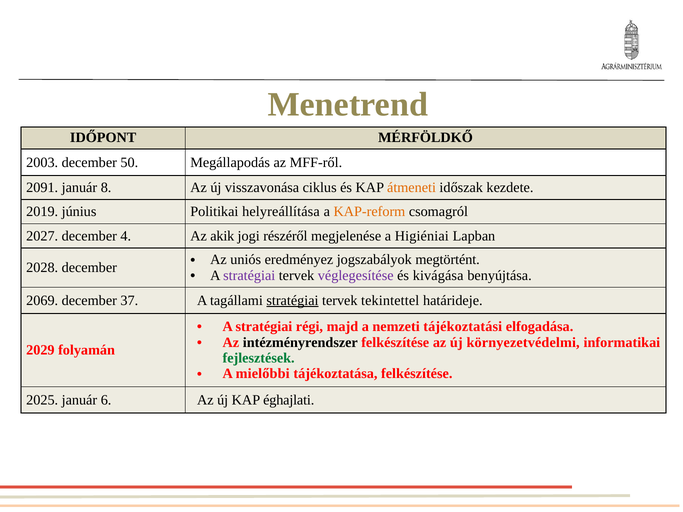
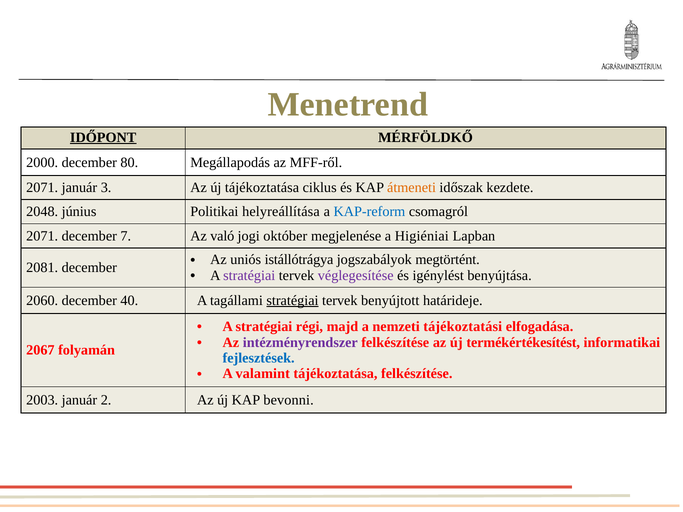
IDŐPONT underline: none -> present
2003: 2003 -> 2000
50: 50 -> 80
2091 at (42, 188): 2091 -> 2071
8: 8 -> 3
új visszavonása: visszavonása -> tájékoztatása
2019: 2019 -> 2048
KAP-reform colour: orange -> blue
2027 at (42, 236): 2027 -> 2071
4: 4 -> 7
akik: akik -> való
részéről: részéről -> október
eredményez: eredményez -> istállótrágya
2028: 2028 -> 2081
kivágása: kivágása -> igénylést
2069: 2069 -> 2060
37: 37 -> 40
tekintettel: tekintettel -> benyújtott
intézményrendszer colour: black -> purple
környezetvédelmi: környezetvédelmi -> termékértékesítést
2029: 2029 -> 2067
fejlesztések colour: green -> blue
mielőbbi: mielőbbi -> valamint
2025: 2025 -> 2003
6: 6 -> 2
éghajlati: éghajlati -> bevonni
